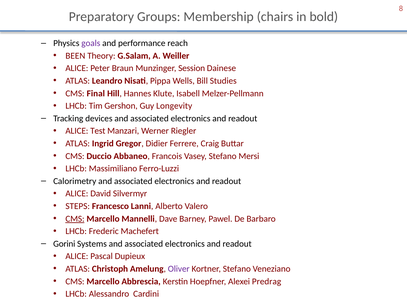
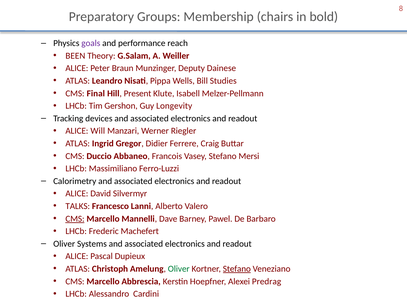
Session: Session -> Deputy
Hannes: Hannes -> Present
Test: Test -> Will
STEPS: STEPS -> TALKS
Gorini at (64, 244): Gorini -> Oliver
Oliver at (179, 269) colour: purple -> green
Stefano at (237, 269) underline: none -> present
